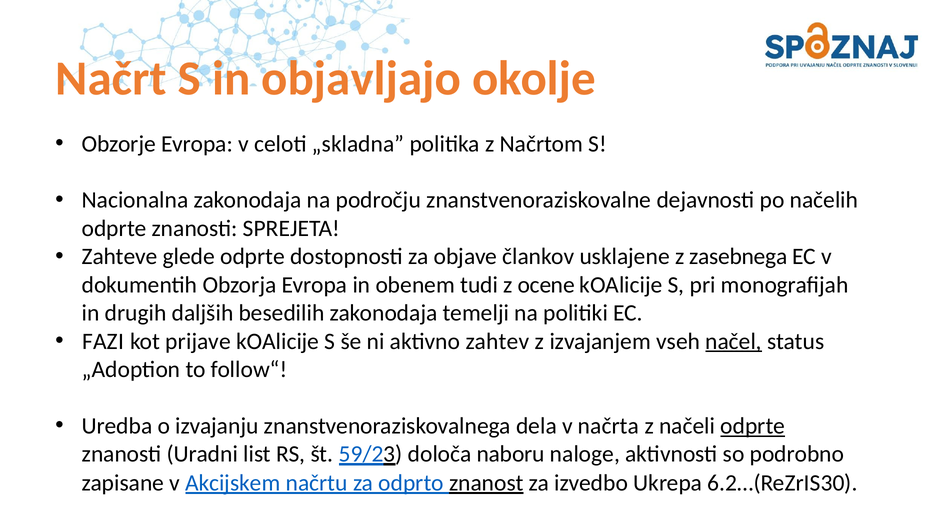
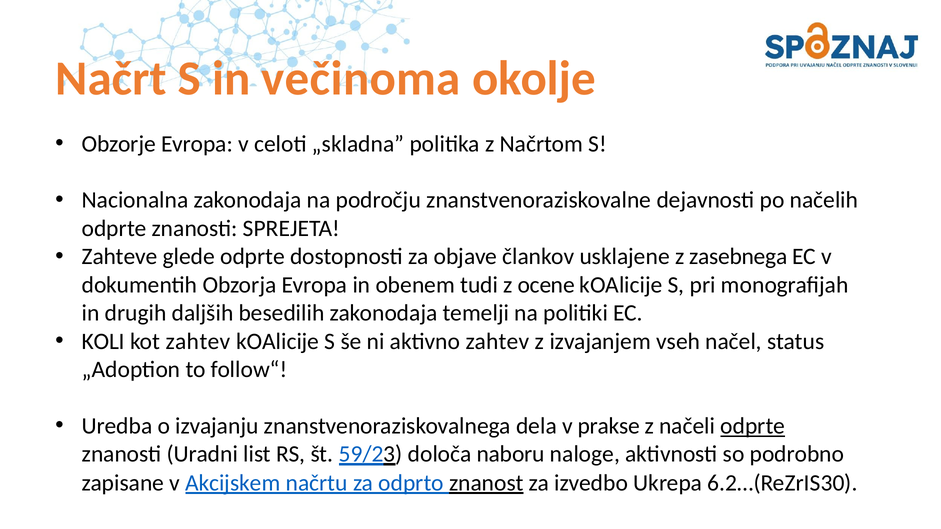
objavljajo: objavljajo -> večinoma
FAZI: FAZI -> KOLI
kot prijave: prijave -> zahtev
načel underline: present -> none
načrta: načrta -> prakse
